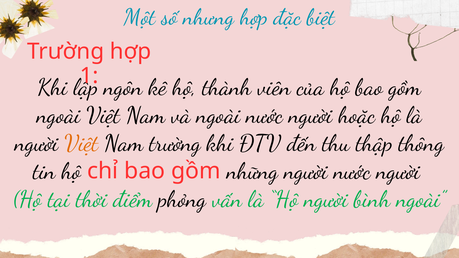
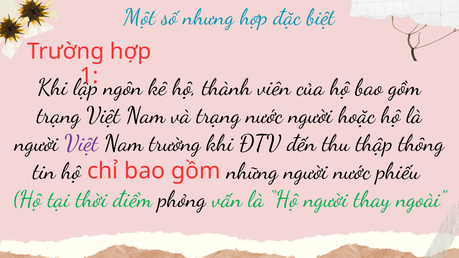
ngoài at (59, 115): ngoài -> trạng
và ngoài: ngoài -> trạng
Việt at (81, 143) colour: orange -> purple
người nước người: người -> phiếu
bình: bình -> thay
